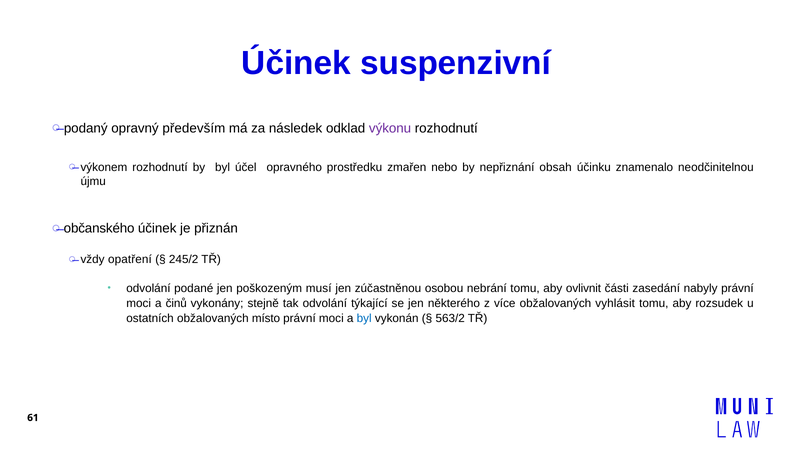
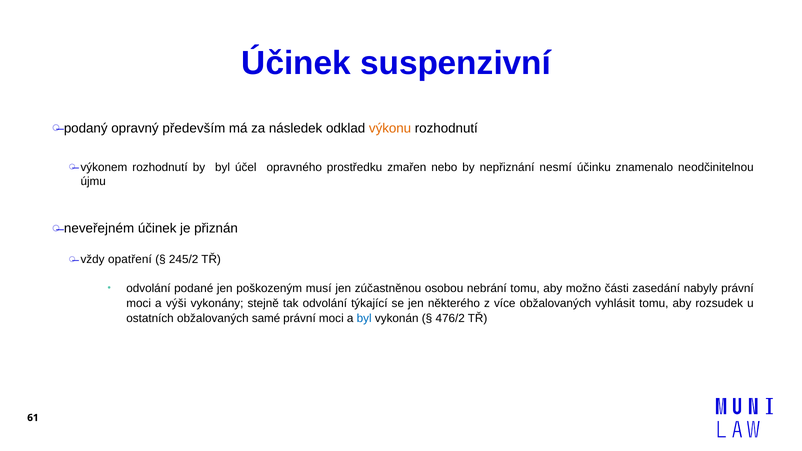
výkonu colour: purple -> orange
obsah: obsah -> nesmí
občanského: občanského -> neveřejném
ovlivnit: ovlivnit -> možno
činů: činů -> výši
místo: místo -> samé
563/2: 563/2 -> 476/2
